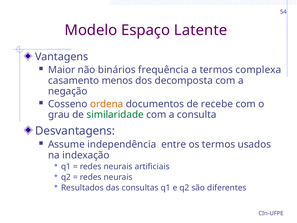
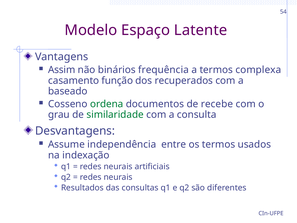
Maior: Maior -> Assim
menos: menos -> função
decomposta: decomposta -> recuperados
negação: negação -> baseado
ordena colour: orange -> green
